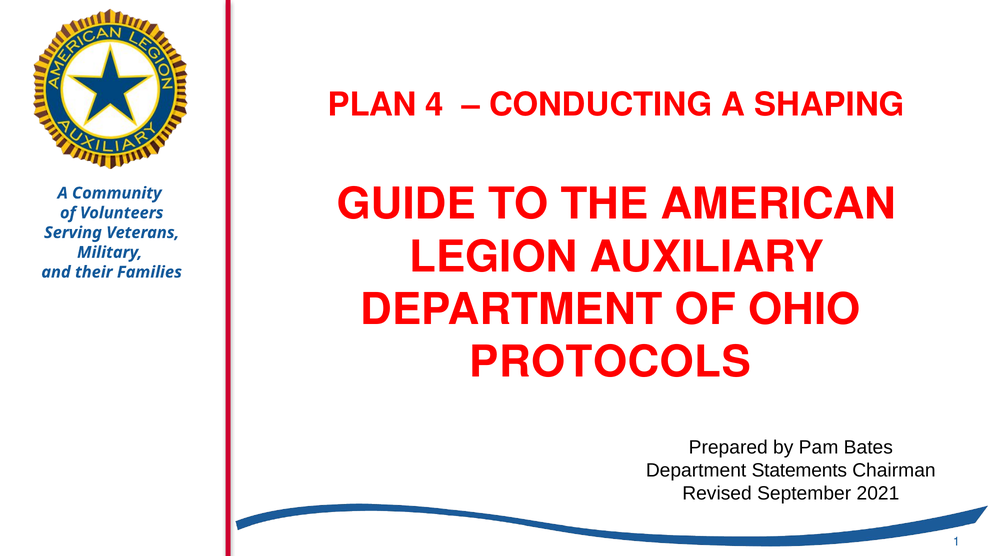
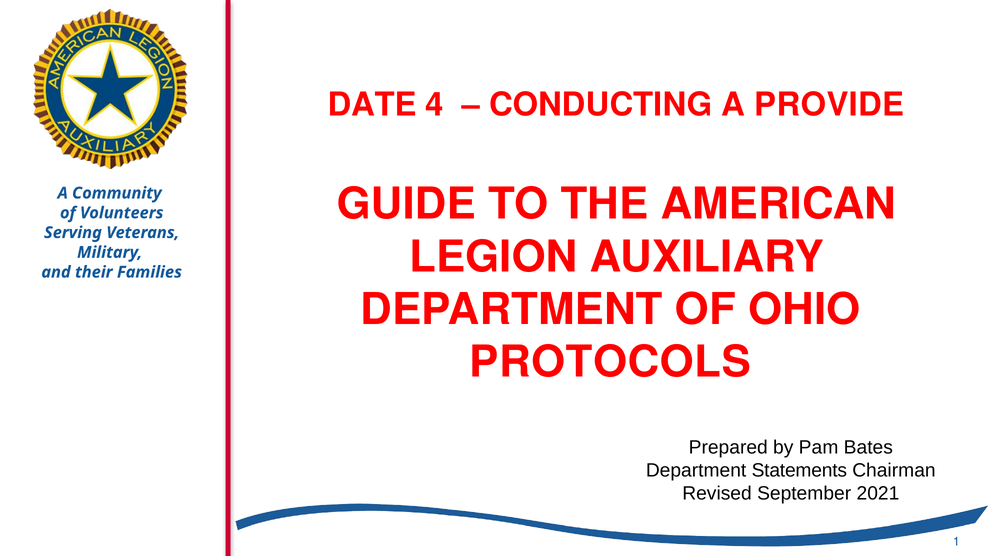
PLAN: PLAN -> DATE
SHAPING: SHAPING -> PROVIDE
